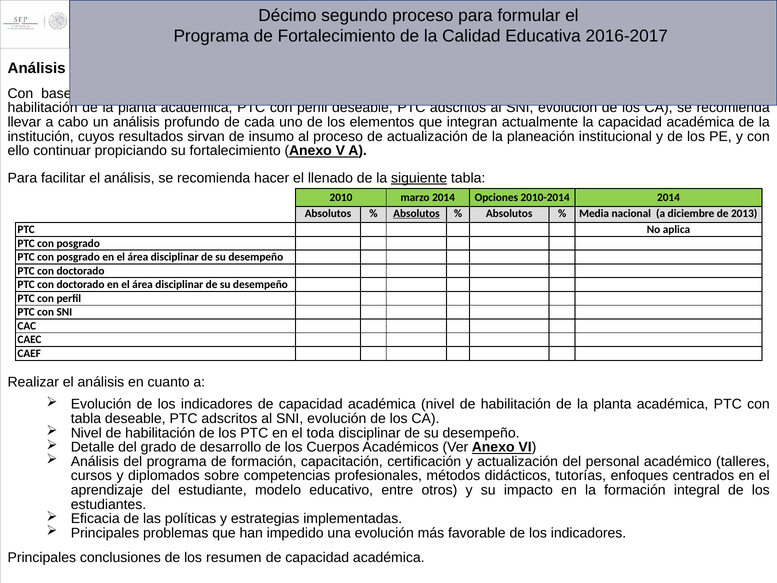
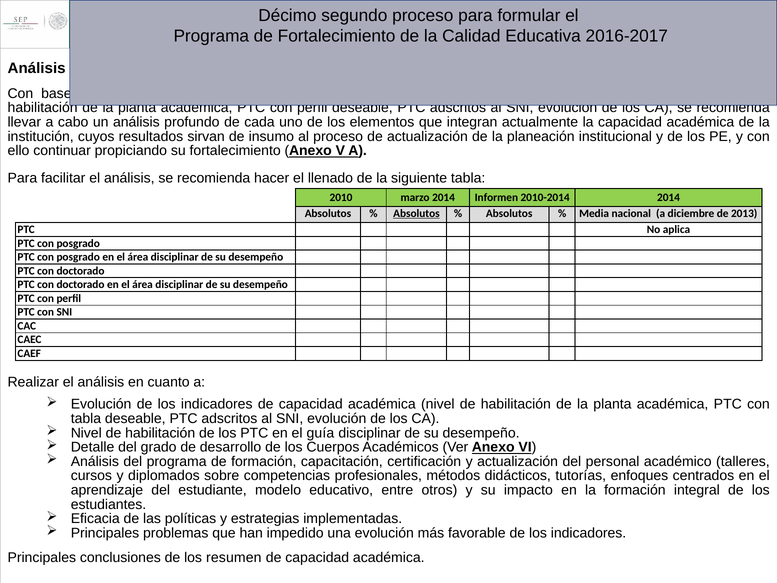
siguiente underline: present -> none
Opciones: Opciones -> Informen
toda: toda -> guía
